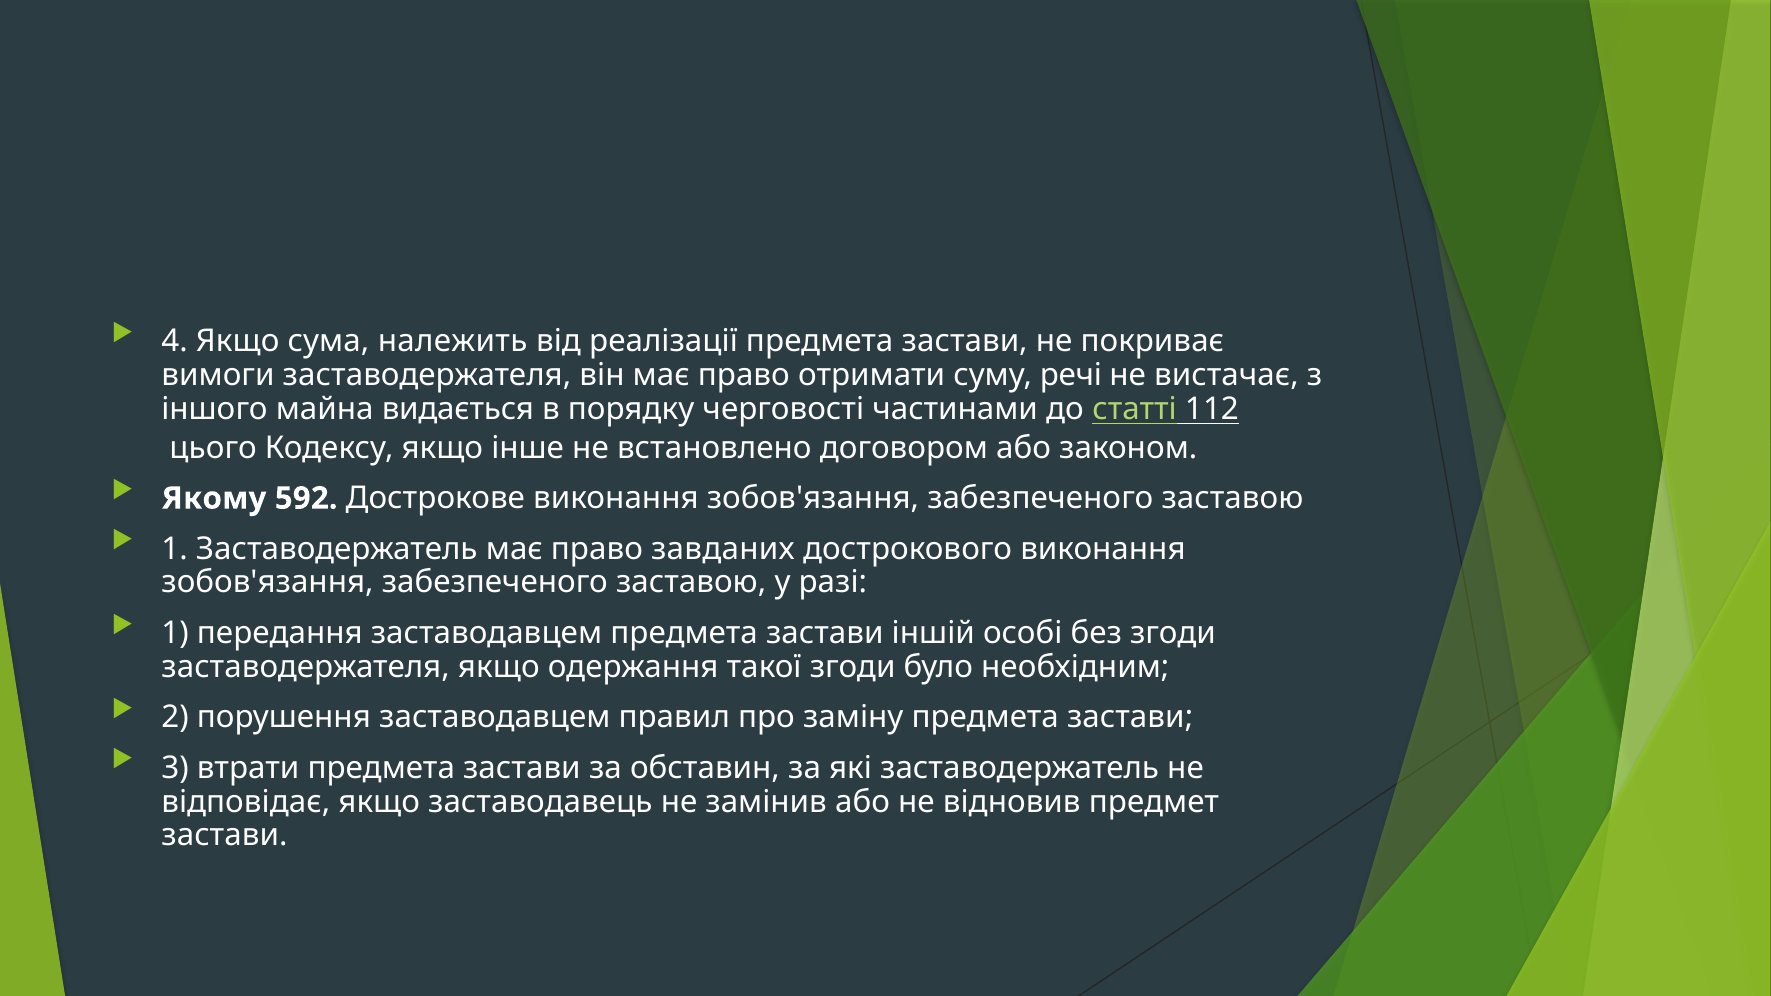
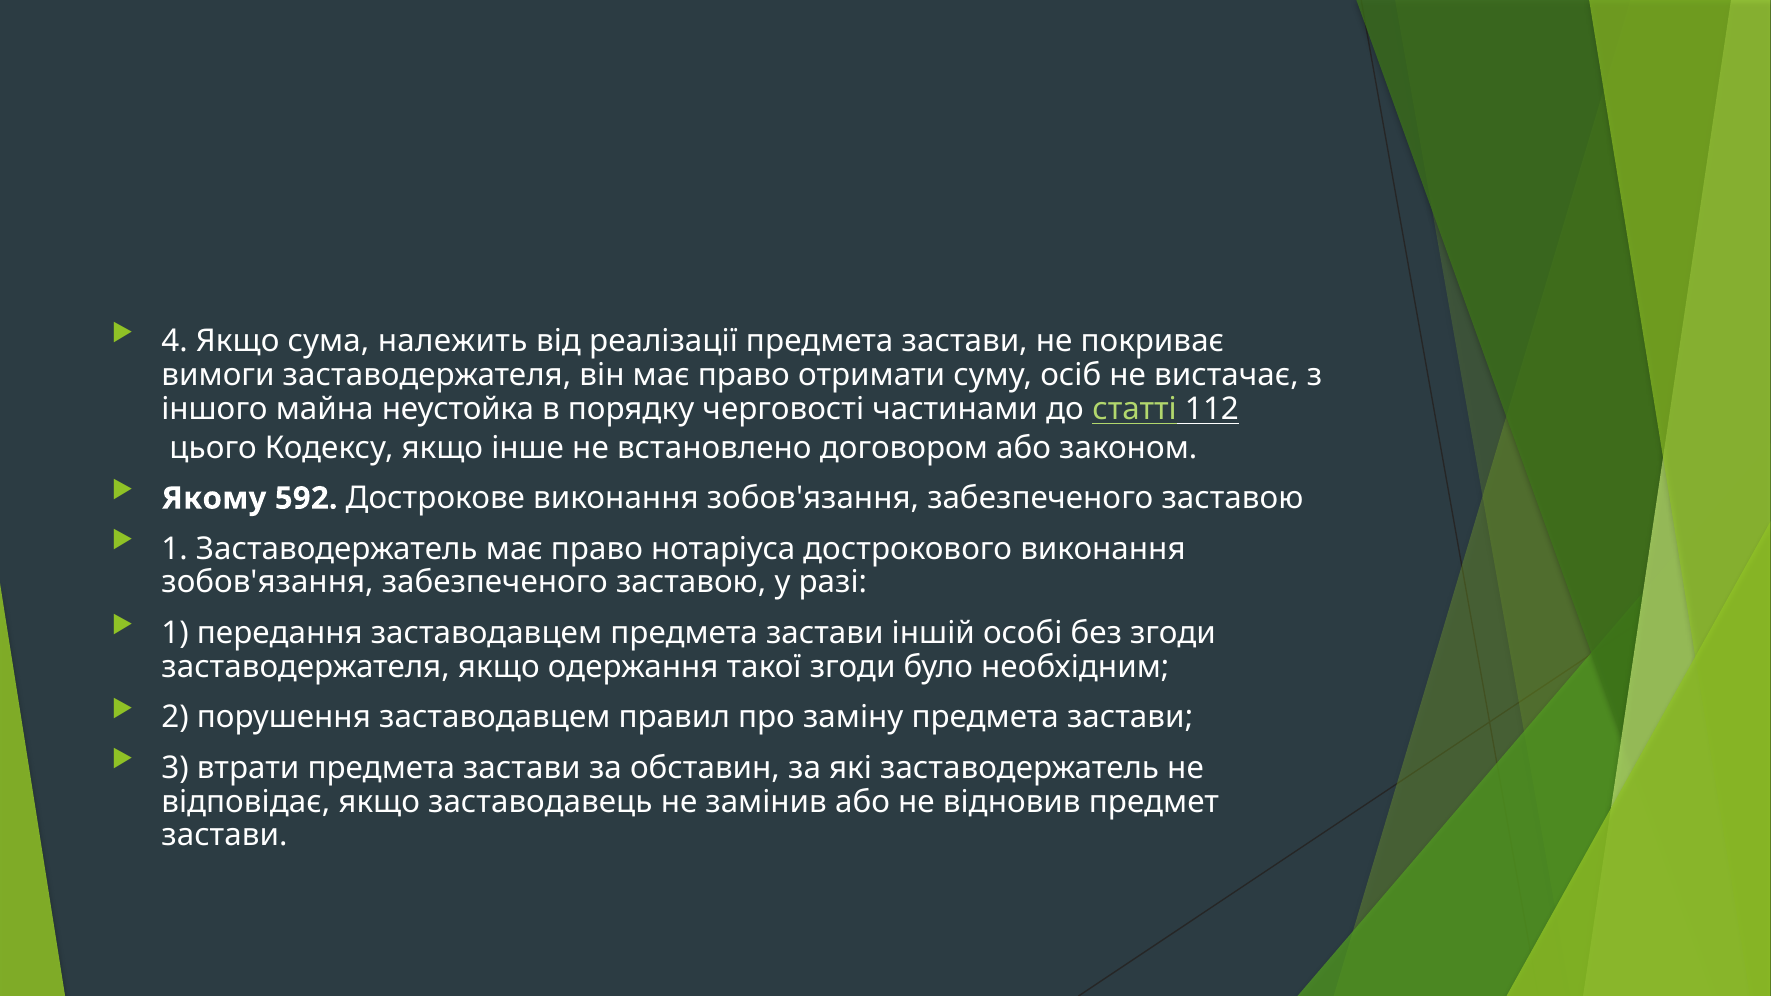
речі: речі -> осіб
видається: видається -> неустойка
завданих: завданих -> нотаріуса
